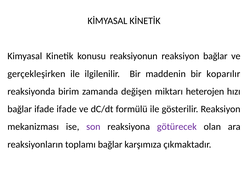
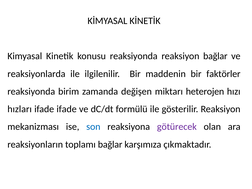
konusu reaksiyonun: reaksiyonun -> reaksiyonda
gerçekleşirken: gerçekleşirken -> reaksiyonlarda
koparılır: koparılır -> faktörler
bağlar at (20, 109): bağlar -> hızları
son colour: purple -> blue
